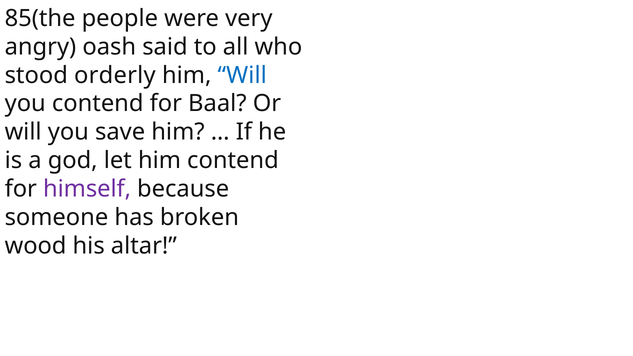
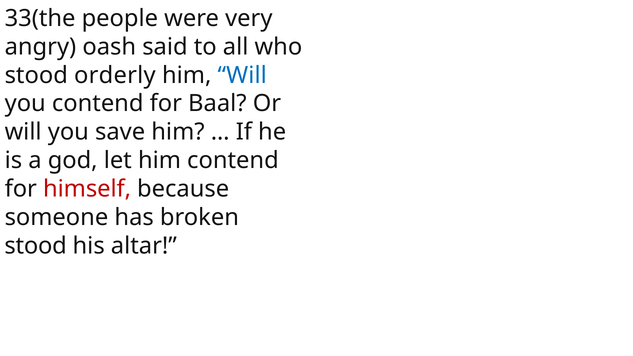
85(the: 85(the -> 33(the
himself colour: purple -> red
wood at (36, 246): wood -> stood
